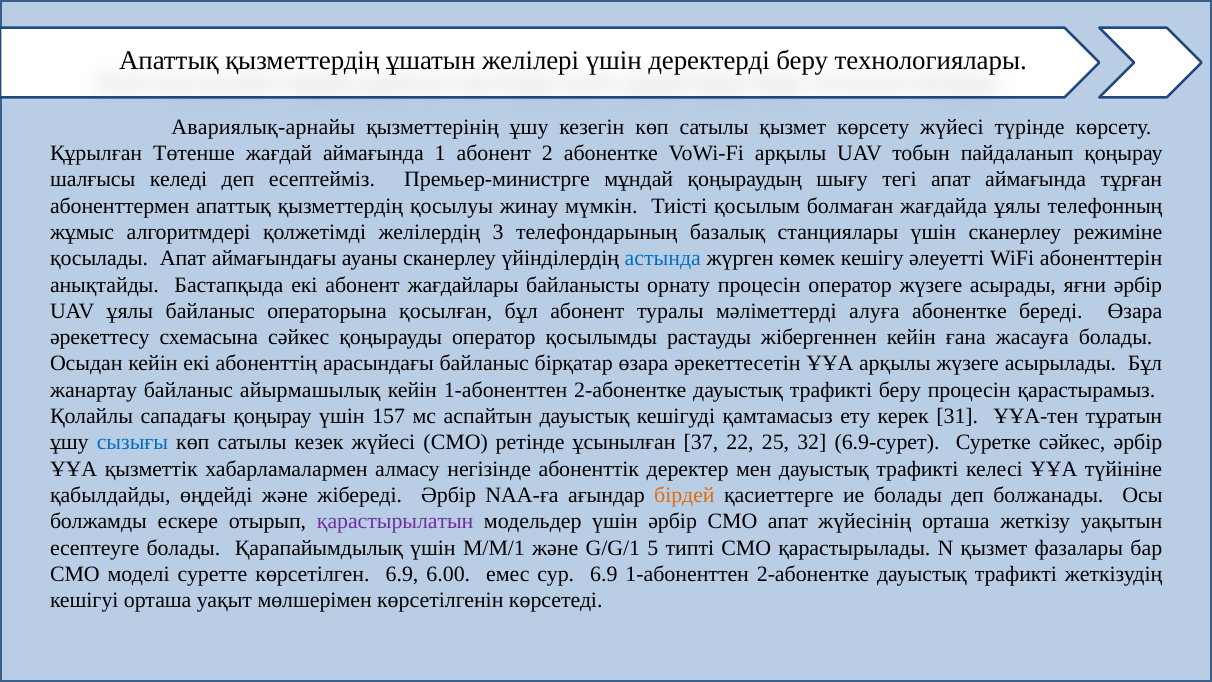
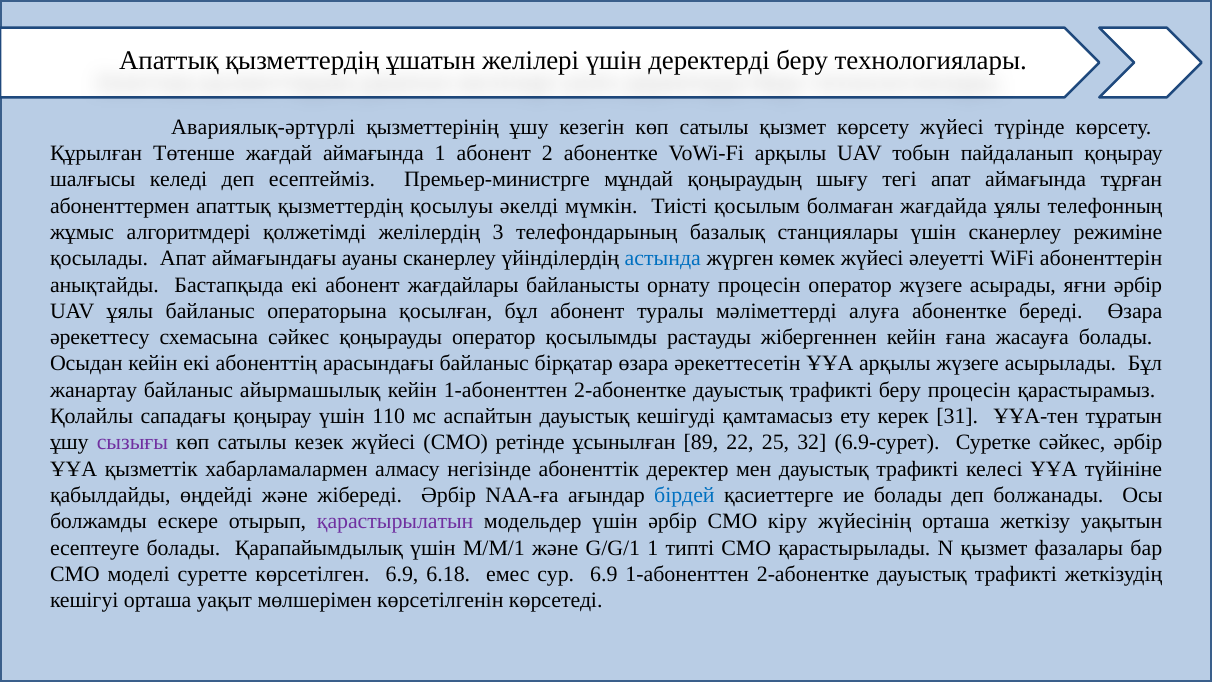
Авариялық-арнайы: Авариялық-арнайы -> Авариялық-әртүрлі
жинау: жинау -> әкелді
көмек кешігу: кешігу -> жүйесі
157: 157 -> 110
сызығы colour: blue -> purple
37: 37 -> 89
бірдей colour: orange -> blue
СМО апат: апат -> кіру
G/G/1 5: 5 -> 1
6.00: 6.00 -> 6.18
